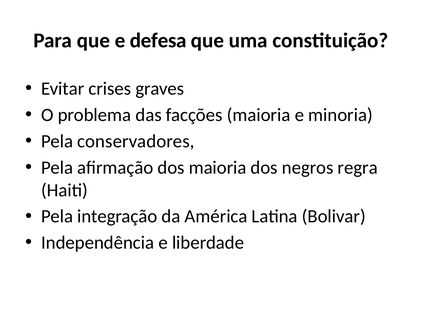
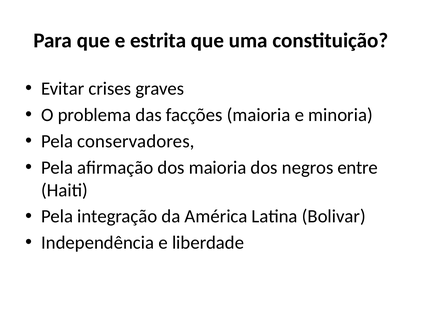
defesa: defesa -> estrita
regra: regra -> entre
